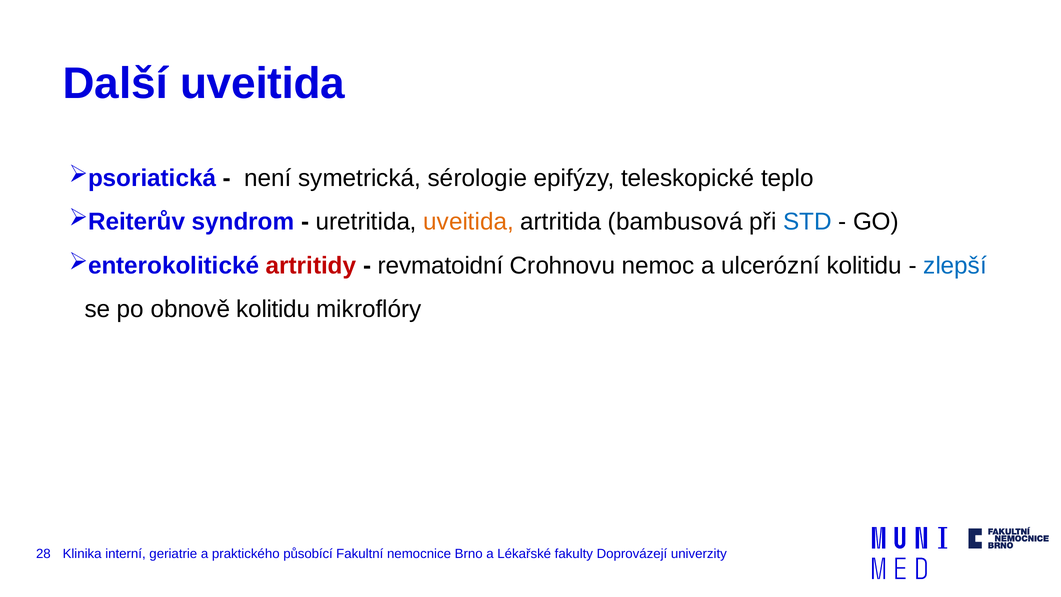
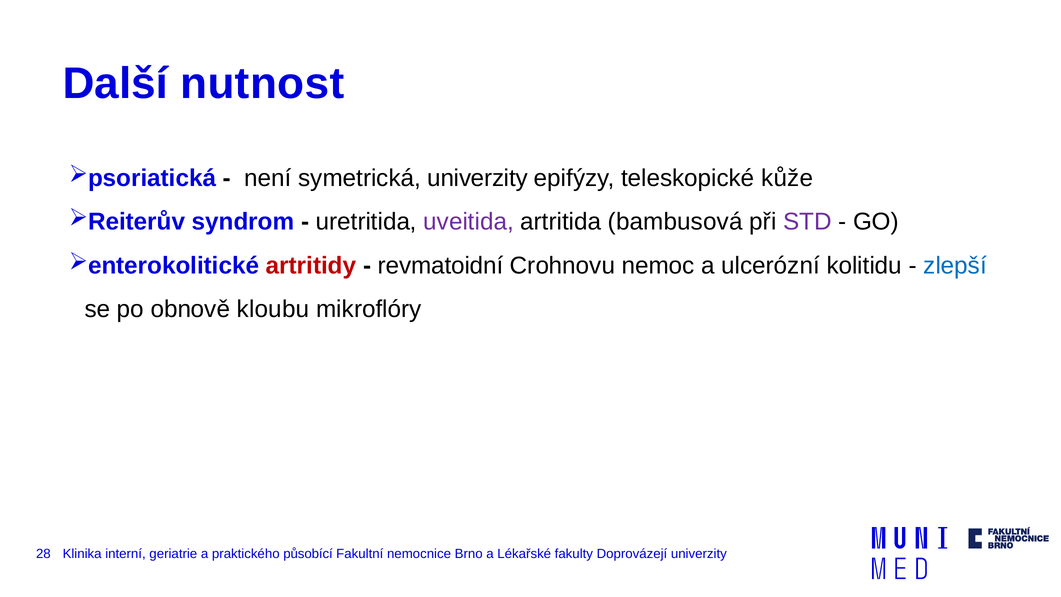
Další uveitida: uveitida -> nutnost
symetrická sérologie: sérologie -> univerzity
teplo: teplo -> kůže
uveitida at (469, 222) colour: orange -> purple
STD colour: blue -> purple
obnově kolitidu: kolitidu -> kloubu
